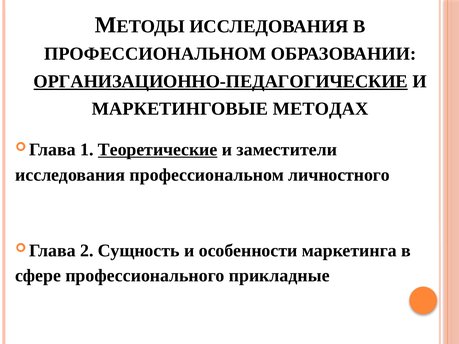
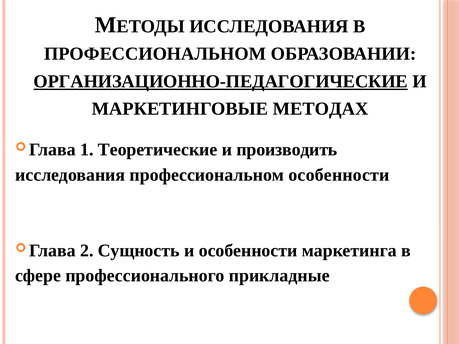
Теоретические underline: present -> none
заместители: заместители -> производить
профессиональном личностного: личностного -> особенности
